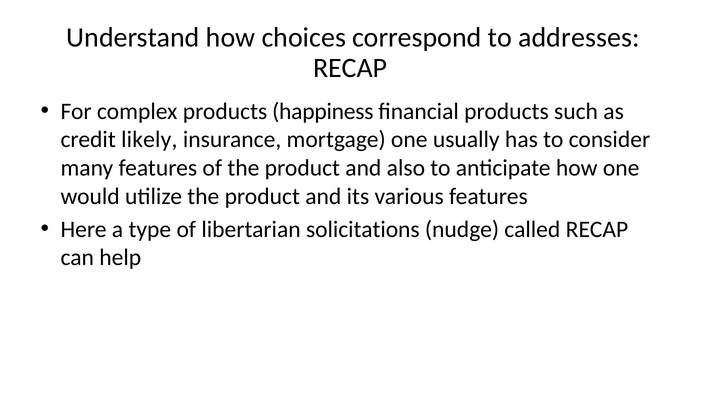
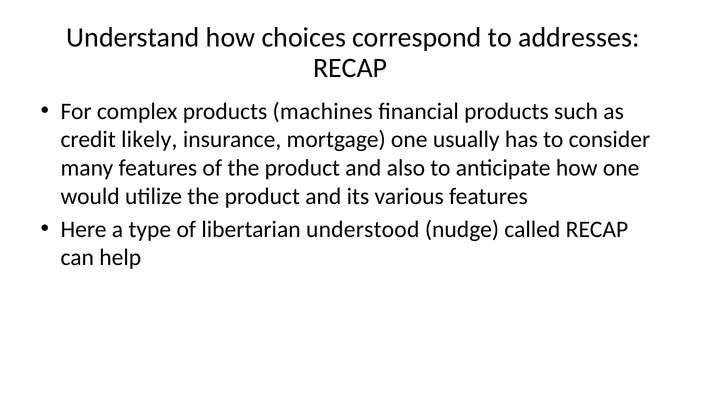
happiness: happiness -> machines
solicitations: solicitations -> understood
